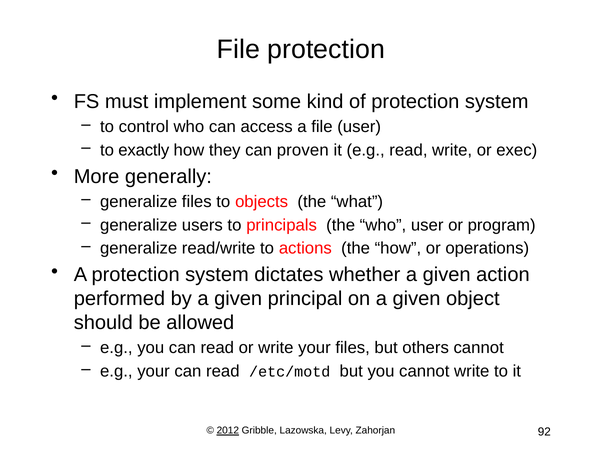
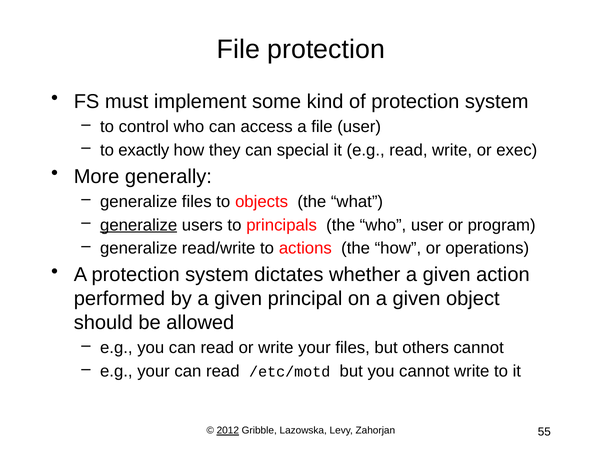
proven: proven -> special
generalize at (139, 225) underline: none -> present
92: 92 -> 55
